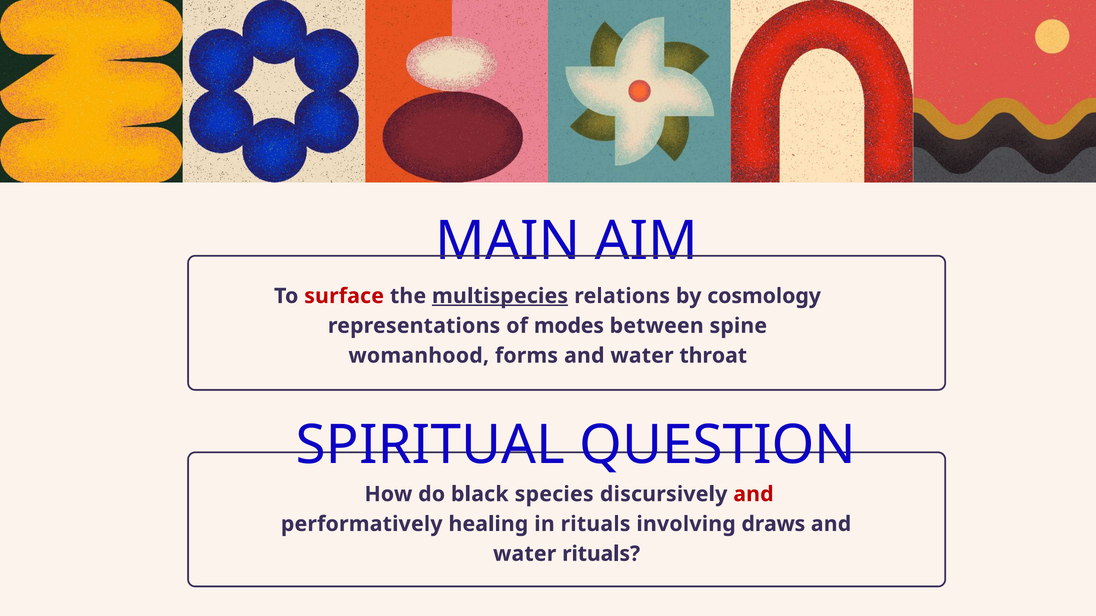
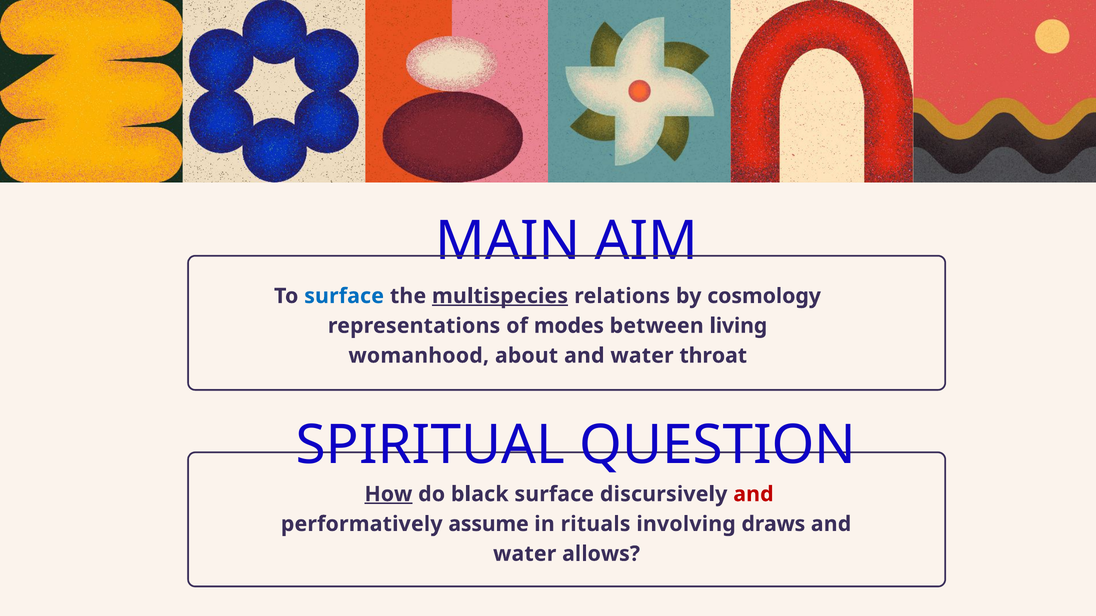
surface at (344, 296) colour: red -> blue
spine: spine -> living
forms: forms -> about
How underline: none -> present
black species: species -> surface
healing: healing -> assume
water rituals: rituals -> allows
